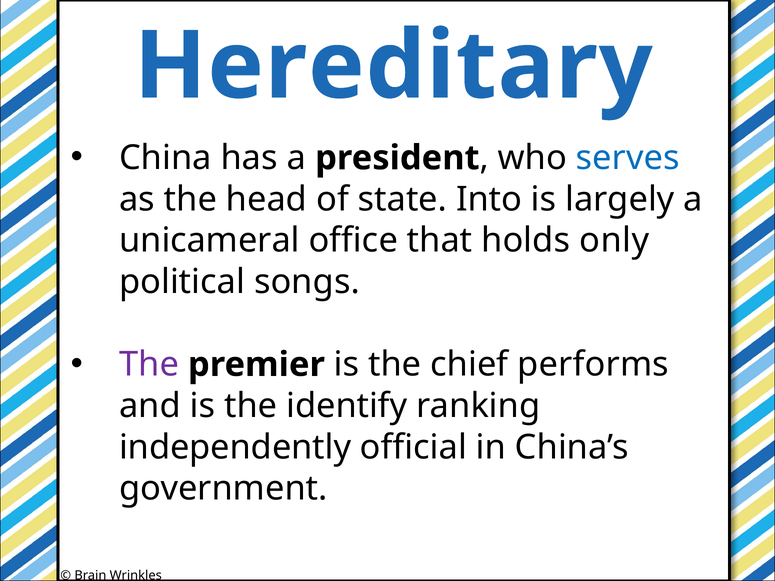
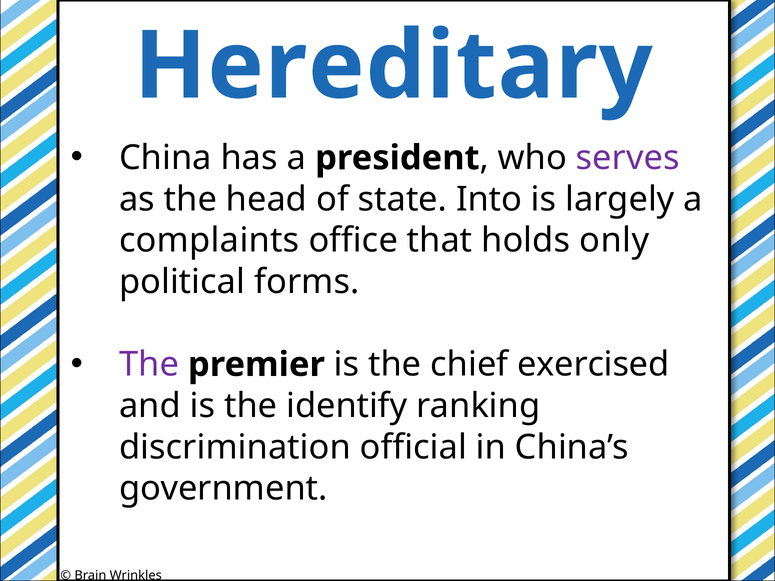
serves colour: blue -> purple
unicameral: unicameral -> complaints
songs: songs -> forms
performs: performs -> exercised
independently: independently -> discrimination
